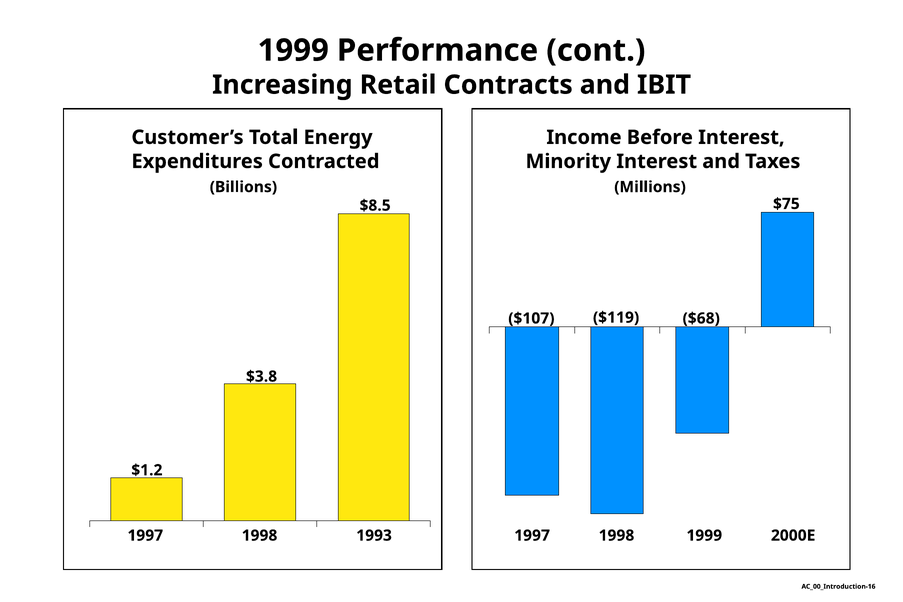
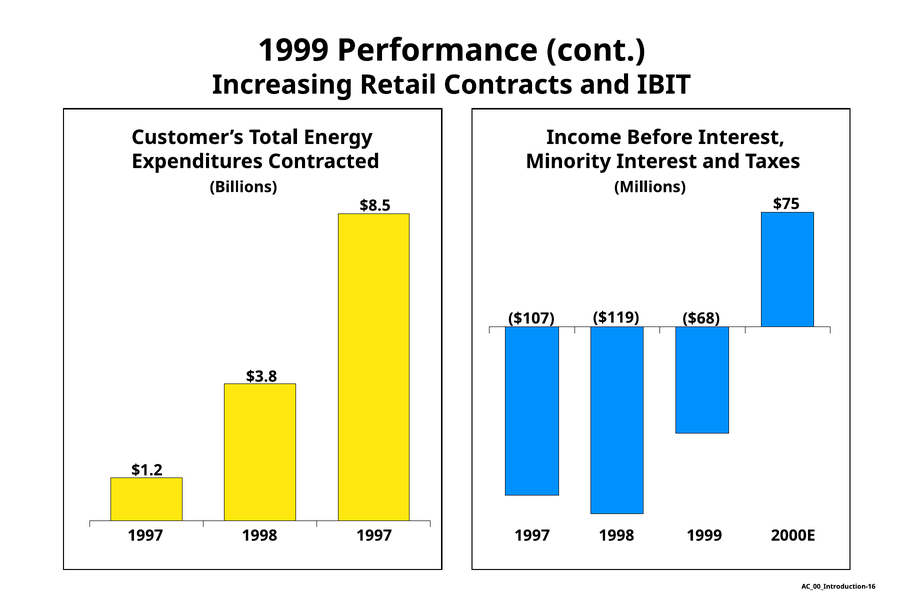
1998 1993: 1993 -> 1997
